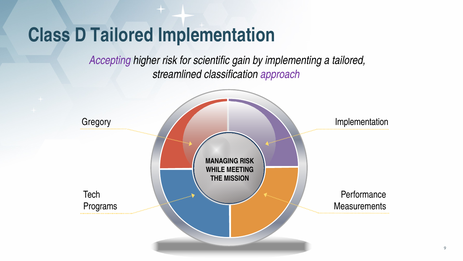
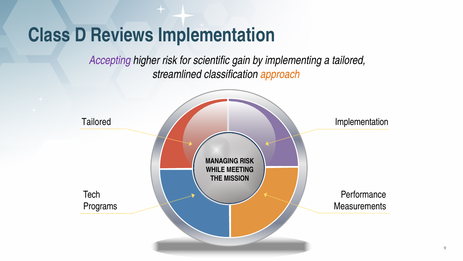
D Tailored: Tailored -> Reviews
approach colour: purple -> orange
Gregory at (96, 122): Gregory -> Tailored
